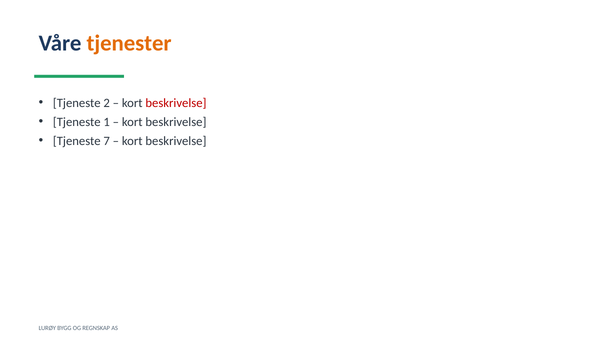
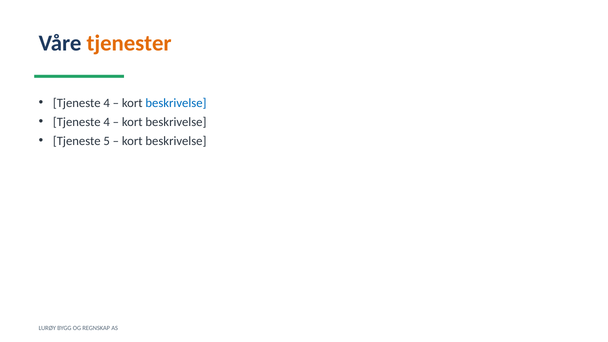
2 at (107, 103): 2 -> 4
beskrivelse at (176, 103) colour: red -> blue
1 at (107, 122): 1 -> 4
7: 7 -> 5
